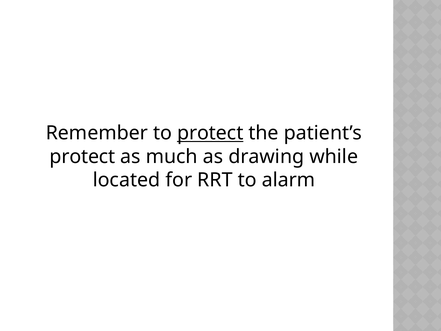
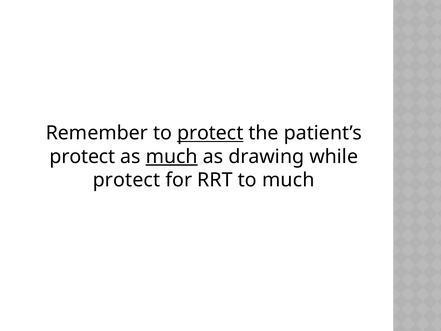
much at (172, 156) underline: none -> present
located at (127, 180): located -> protect
to alarm: alarm -> much
